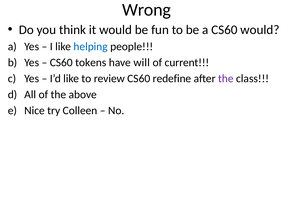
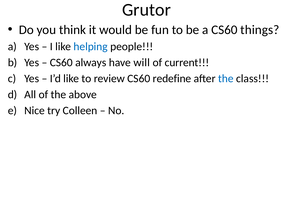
Wrong: Wrong -> Grutor
CS60 would: would -> things
tokens: tokens -> always
the at (226, 78) colour: purple -> blue
